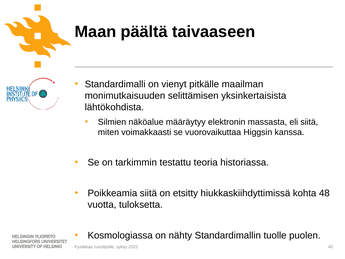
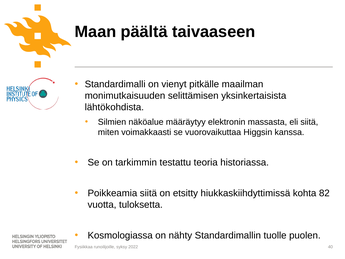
48: 48 -> 82
